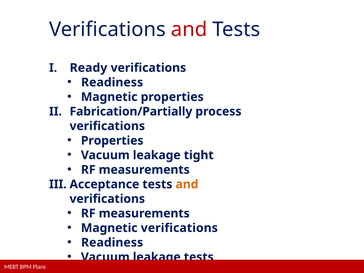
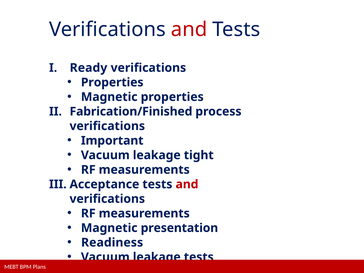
Readiness at (112, 82): Readiness -> Properties
Fabrication/Partially: Fabrication/Partially -> Fabrication/Finished
Properties at (112, 141): Properties -> Important
and at (187, 184) colour: orange -> red
Magnetic verifications: verifications -> presentation
